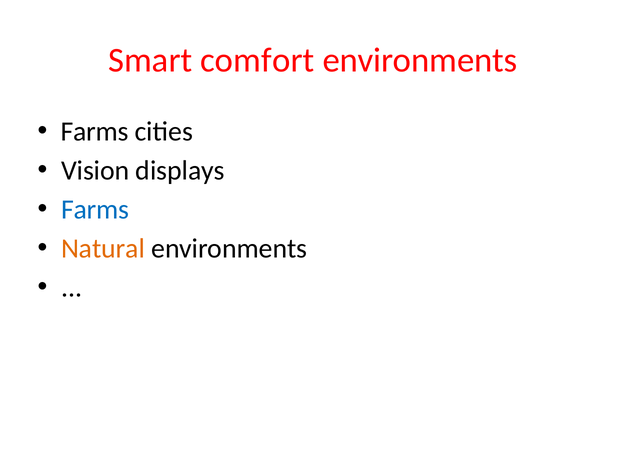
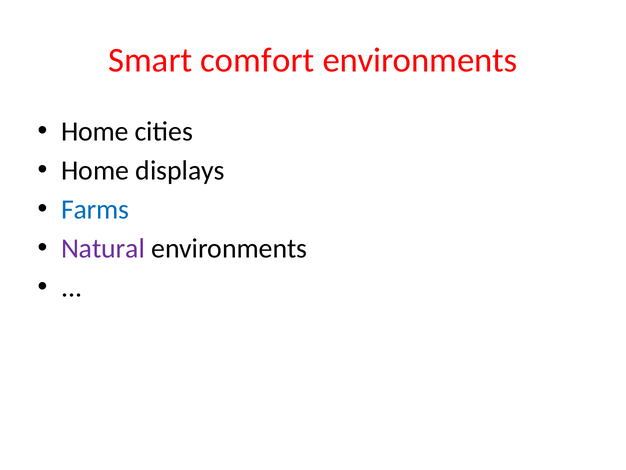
Farms at (95, 131): Farms -> Home
Vision at (95, 170): Vision -> Home
Natural colour: orange -> purple
